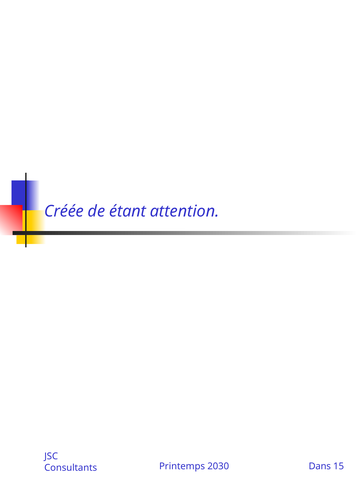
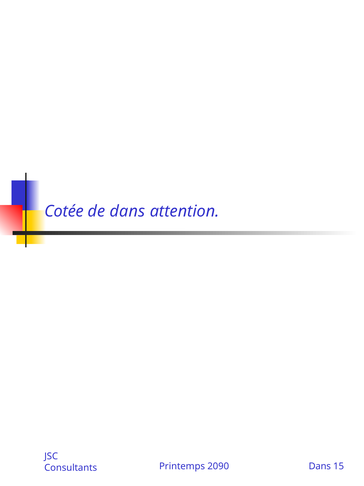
Créée: Créée -> Cotée
de étant: étant -> dans
2030: 2030 -> 2090
